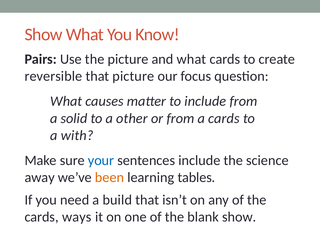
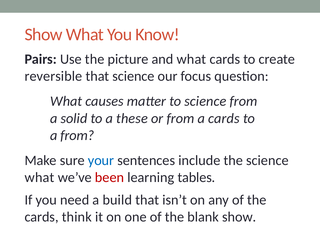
that picture: picture -> science
to include: include -> science
other: other -> these
a with: with -> from
away at (40, 178): away -> what
been colour: orange -> red
ways: ways -> think
